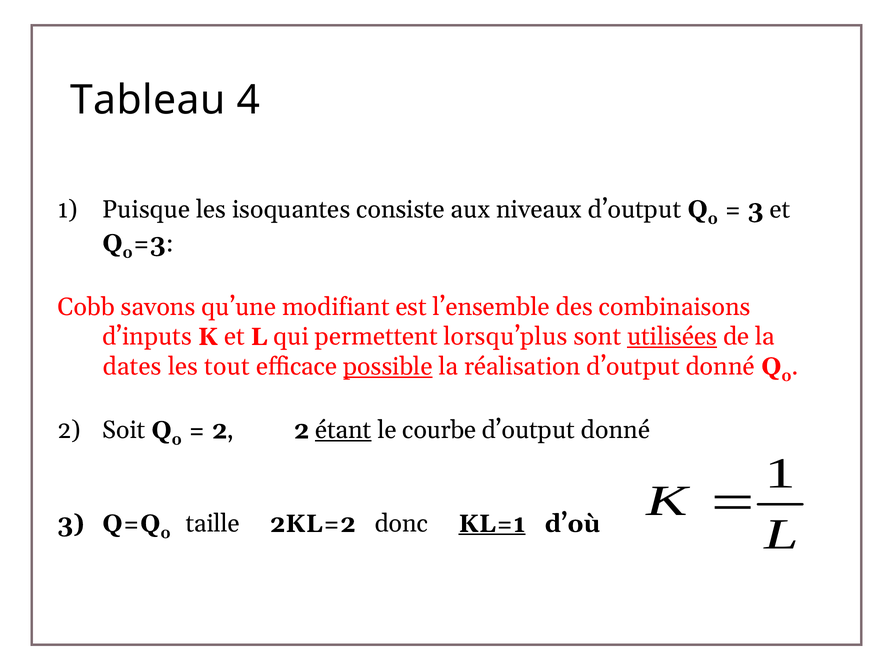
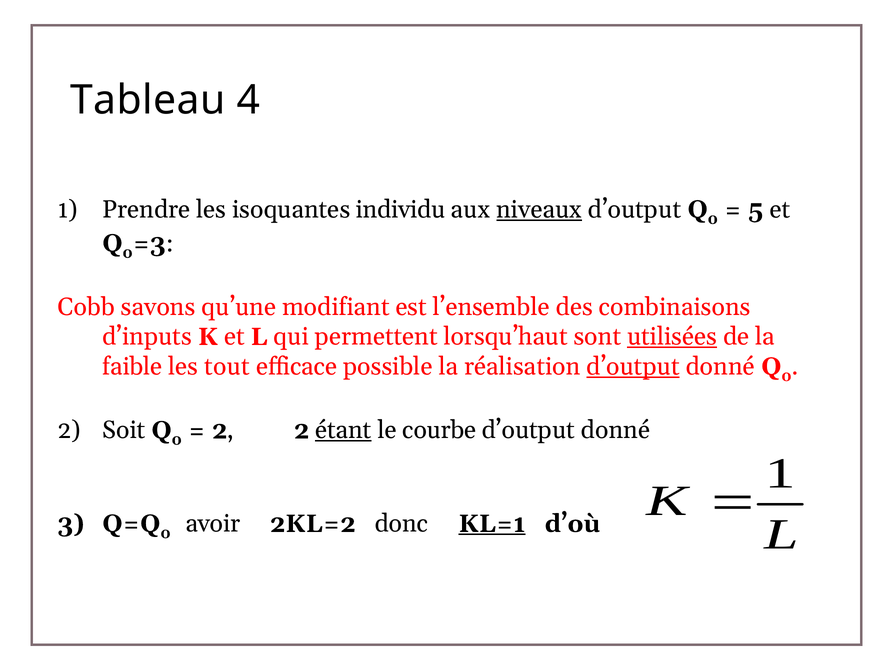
Puisque: Puisque -> Prendre
consiste: consiste -> individu
niveaux underline: none -> present
3 at (756, 209): 3 -> 5
lorsqu’plus: lorsqu’plus -> lorsqu’haut
dates: dates -> faible
possible underline: present -> none
d’output at (633, 366) underline: none -> present
taille: taille -> avoir
